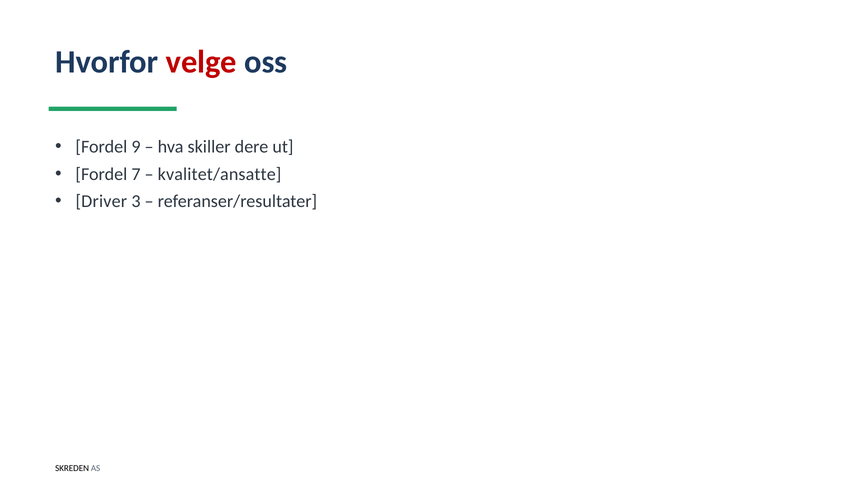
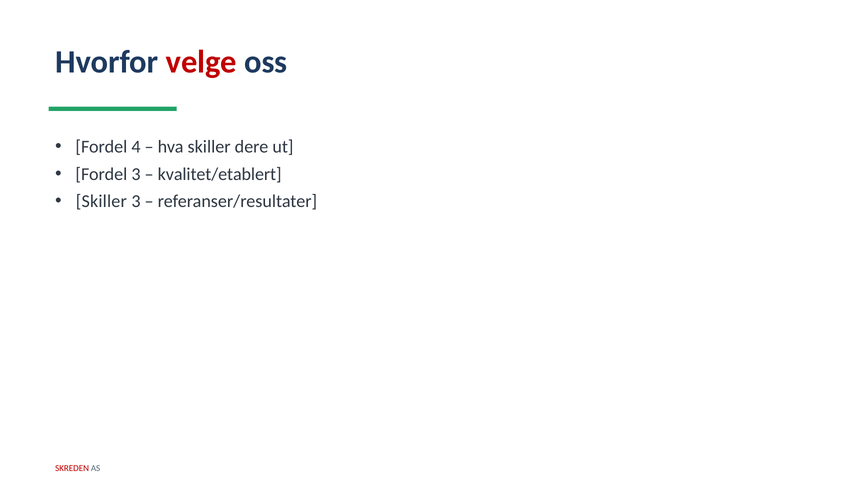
9: 9 -> 4
Fordel 7: 7 -> 3
kvalitet/ansatte: kvalitet/ansatte -> kvalitet/etablert
Driver at (101, 201): Driver -> Skiller
SKREDEN colour: black -> red
